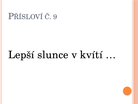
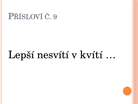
slunce: slunce -> nesvítí
